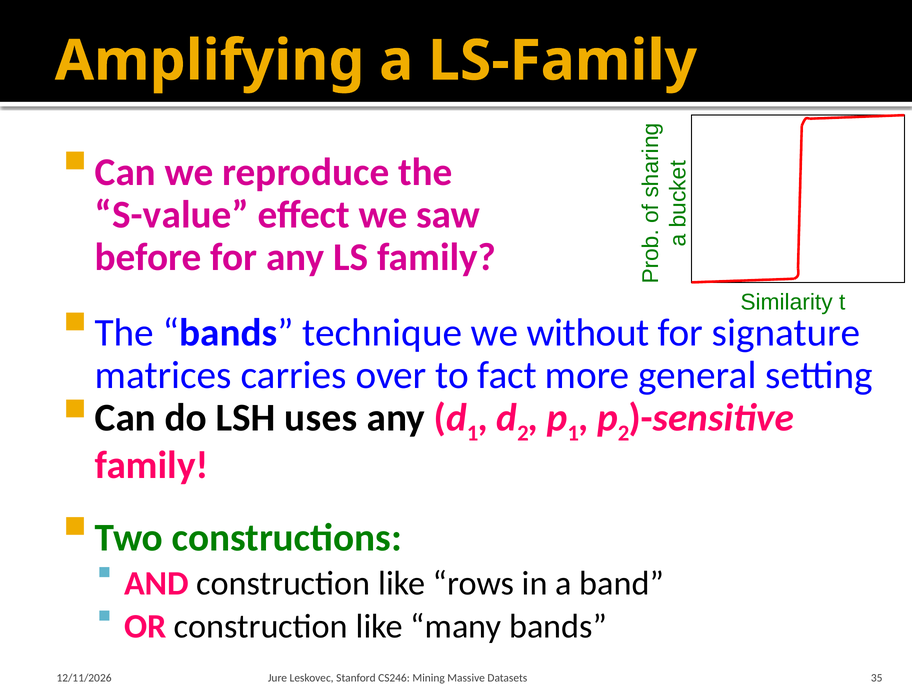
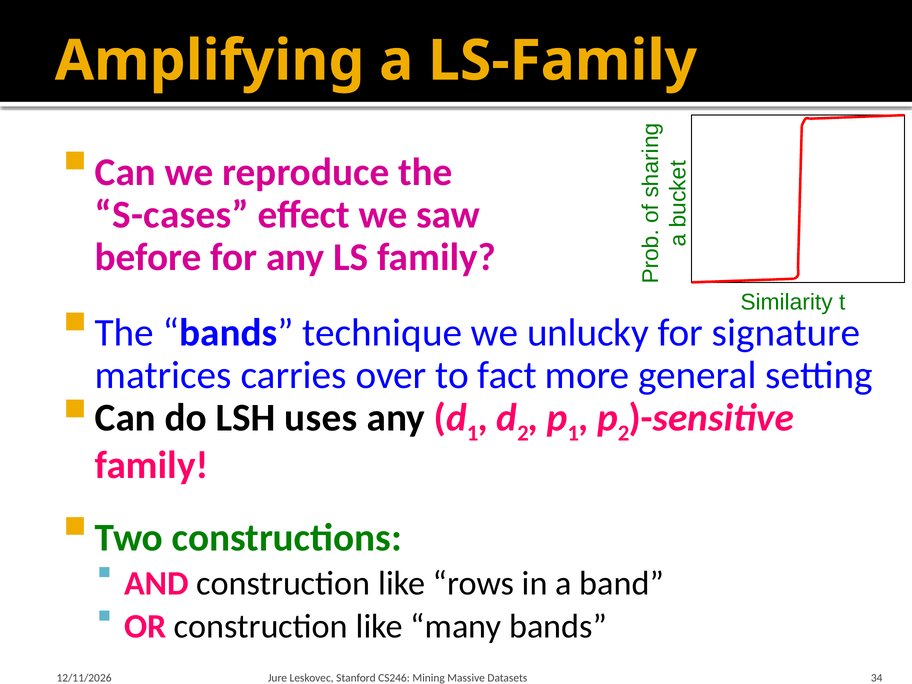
S-value: S-value -> S-cases
without: without -> unlucky
35: 35 -> 34
